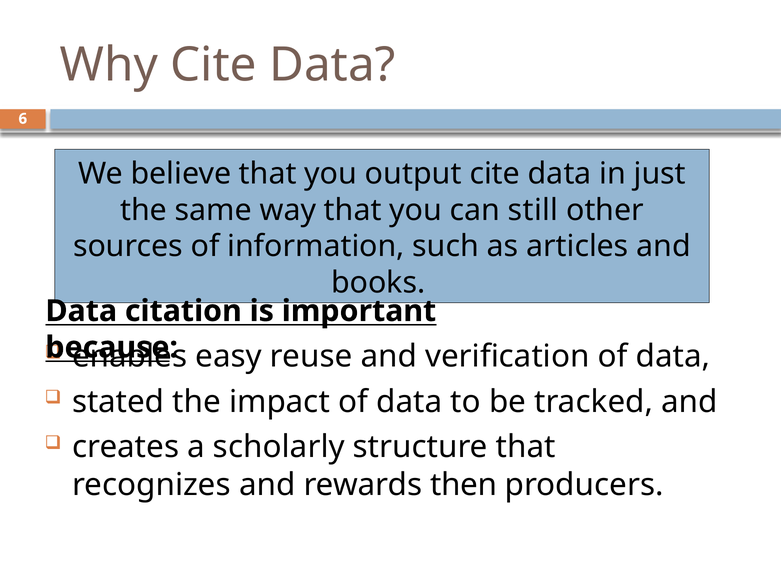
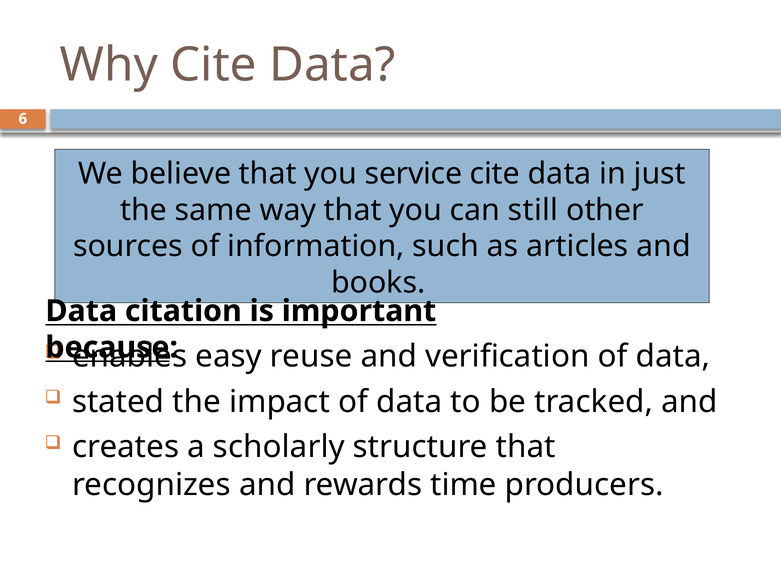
output: output -> service
then: then -> time
